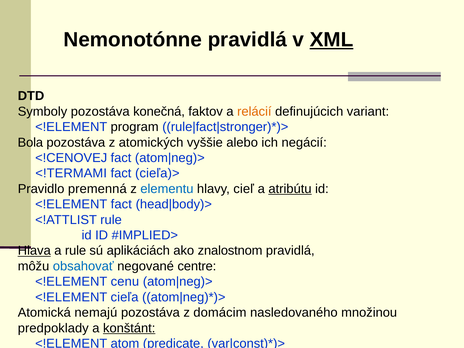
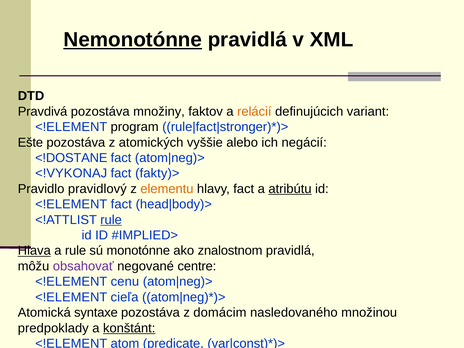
Nemonotónne underline: none -> present
XML underline: present -> none
Symboly: Symboly -> Pravdivá
konečná: konečná -> množiny
Bola: Bola -> Ešte
<!CENOVEJ: <!CENOVEJ -> <!DOSTANE
<!TERMAMI: <!TERMAMI -> <!VYKONAJ
cieľa)>: cieľa)> -> fakty)>
premenná: premenná -> pravidlový
elementu colour: blue -> orange
hlavy cieľ: cieľ -> fact
rule at (111, 220) underline: none -> present
aplikáciách: aplikáciách -> monotónne
obsahovať colour: blue -> purple
nemajú: nemajú -> syntaxe
